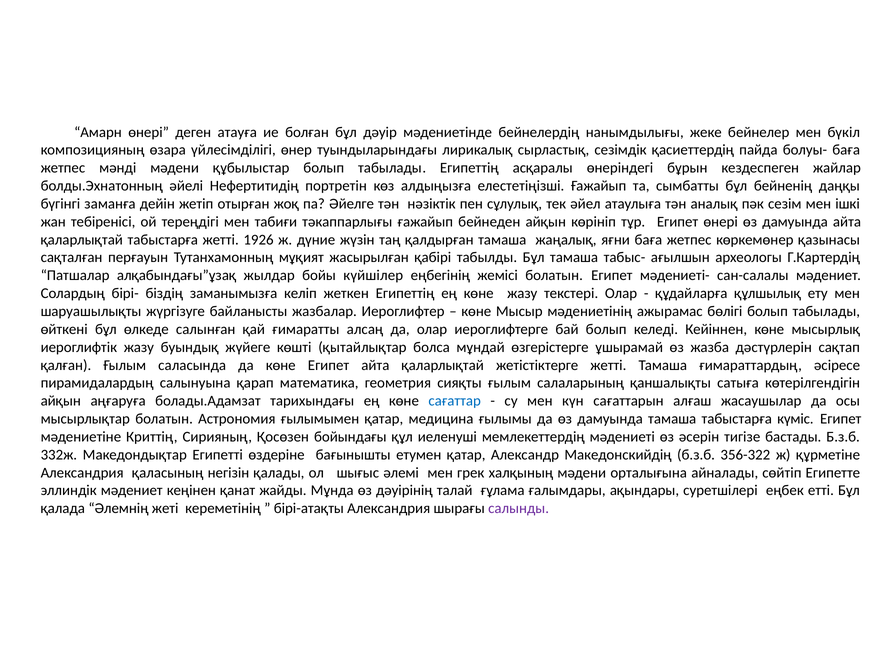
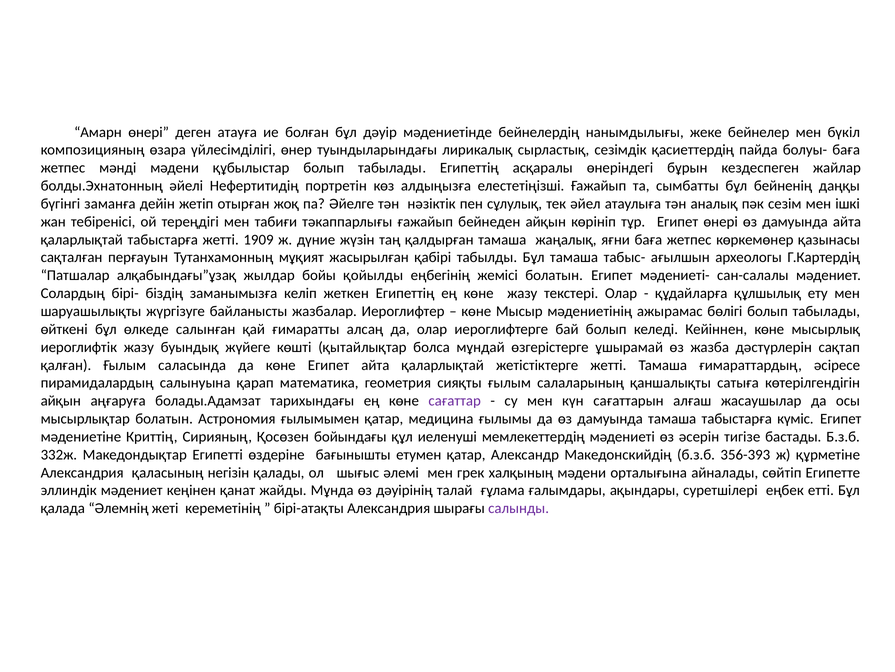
1926: 1926 -> 1909
күйшілер: күйшілер -> қойылды
сағаттар colour: blue -> purple
356-322: 356-322 -> 356-393
